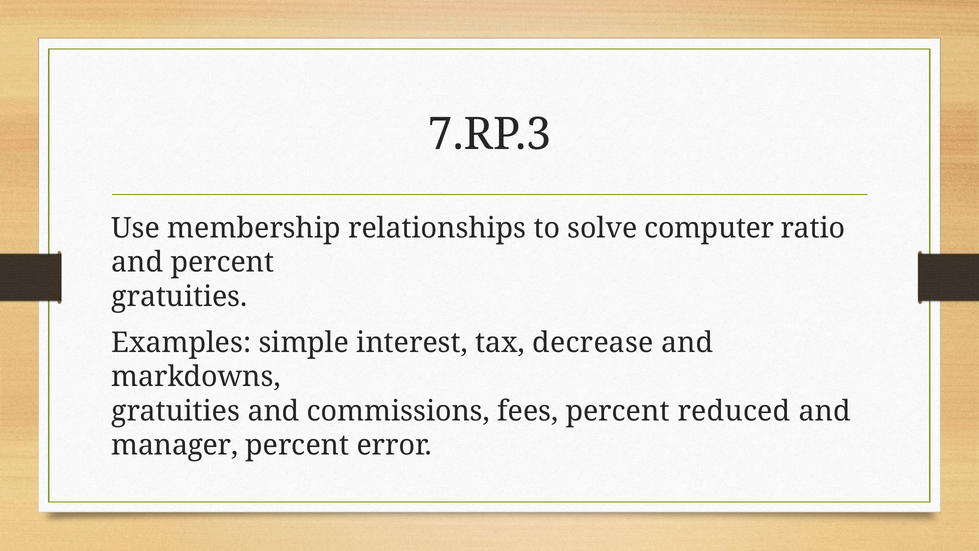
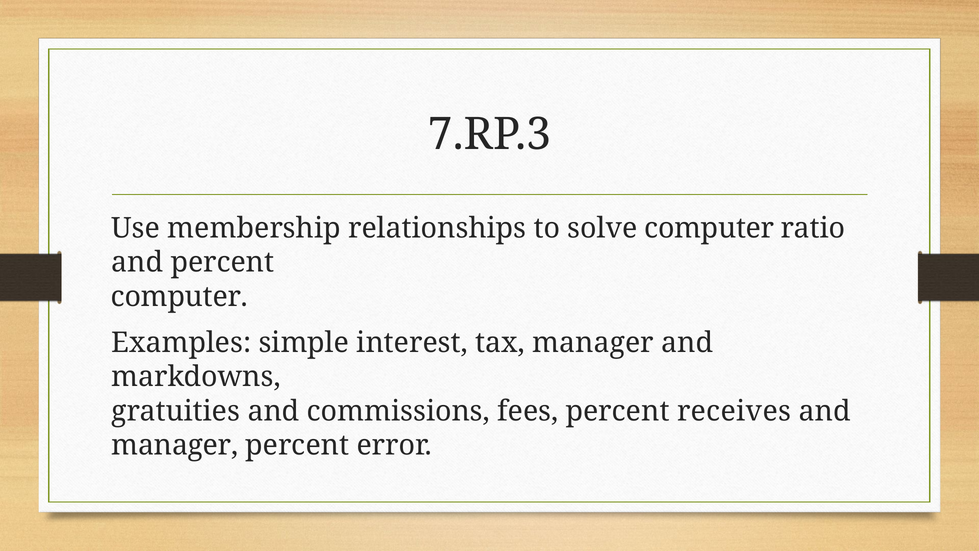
gratuities at (179, 296): gratuities -> computer
tax decrease: decrease -> manager
reduced: reduced -> receives
